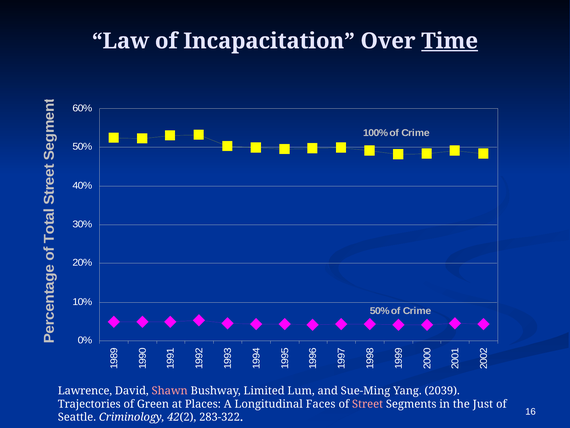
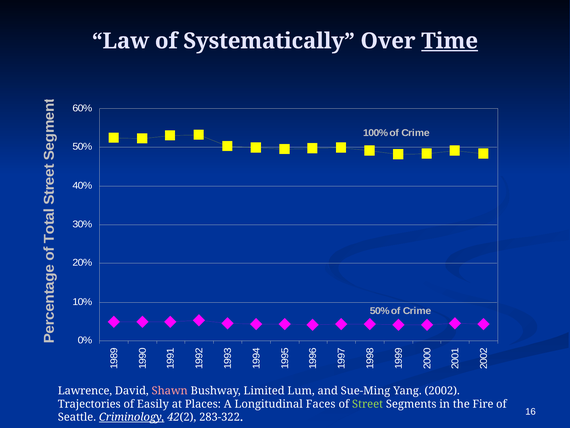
Incapacitation: Incapacitation -> Systematically
2039: 2039 -> 2002
Green: Green -> Easily
Street colour: pink -> light green
Just: Just -> Fire
Criminology underline: none -> present
